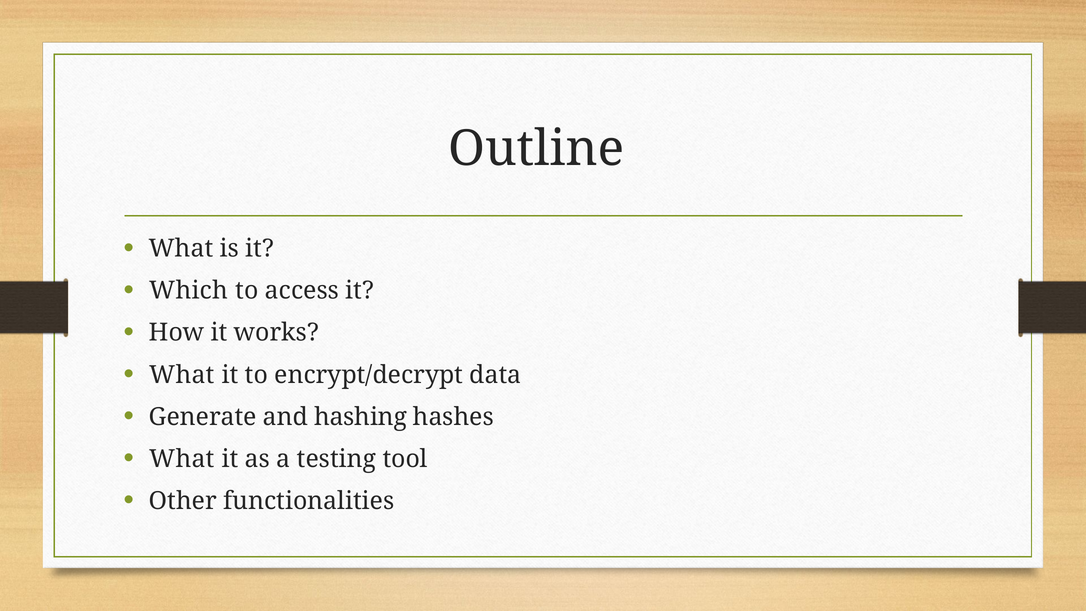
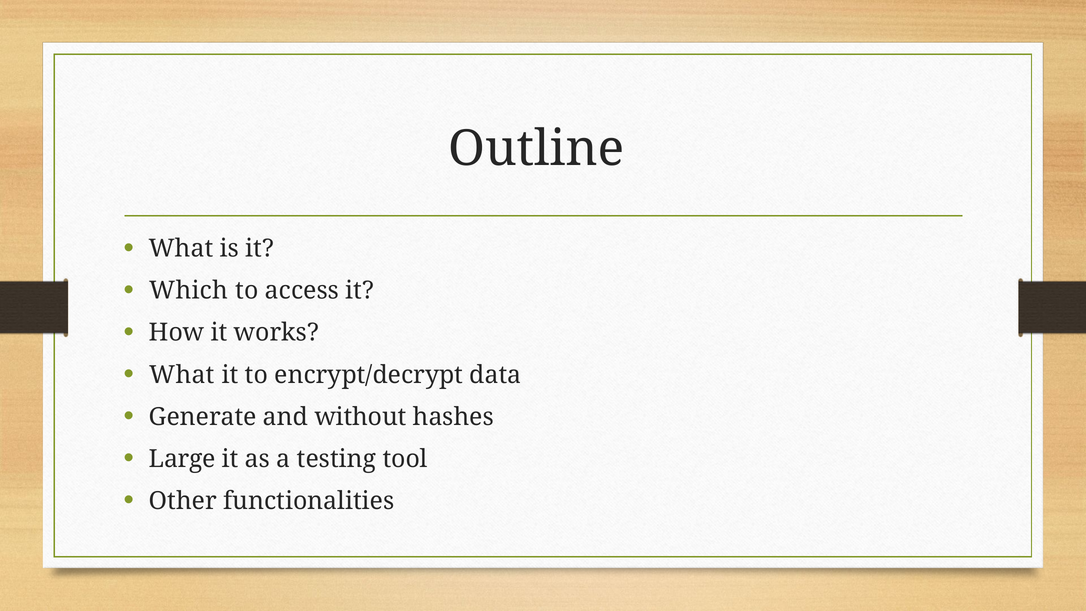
hashing: hashing -> without
What at (182, 459): What -> Large
